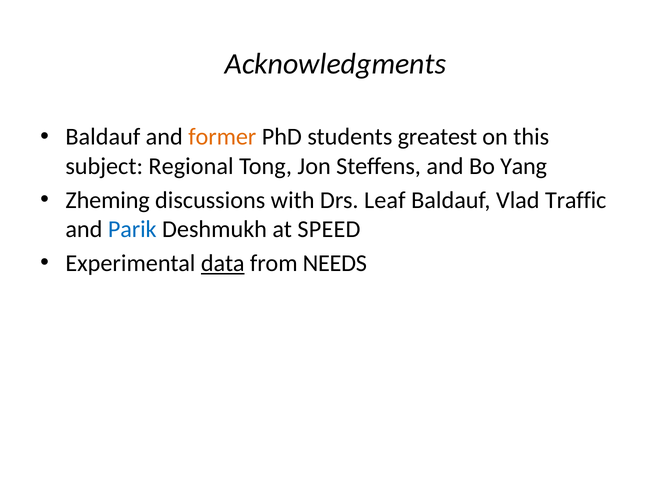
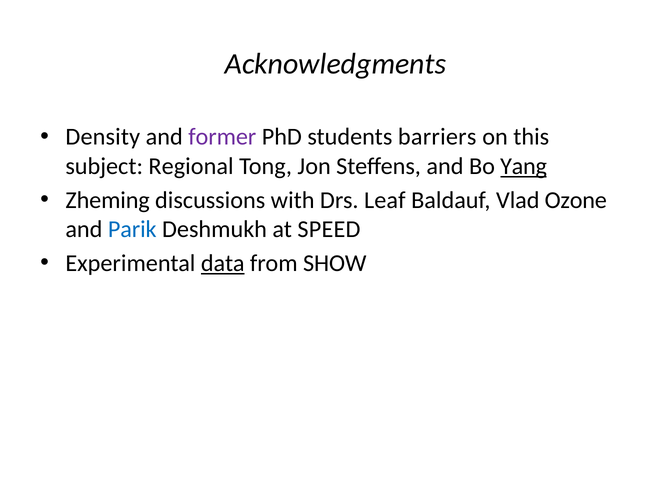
Baldauf at (103, 137): Baldauf -> Density
former colour: orange -> purple
greatest: greatest -> barriers
Yang underline: none -> present
Traffic: Traffic -> Ozone
NEEDS: NEEDS -> SHOW
